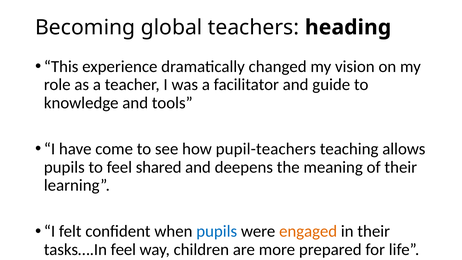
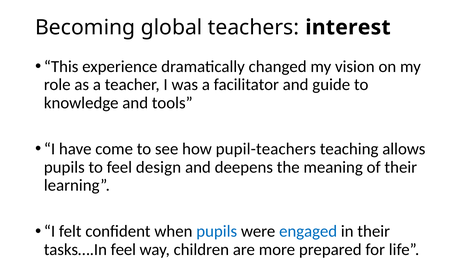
heading: heading -> interest
shared: shared -> design
engaged colour: orange -> blue
